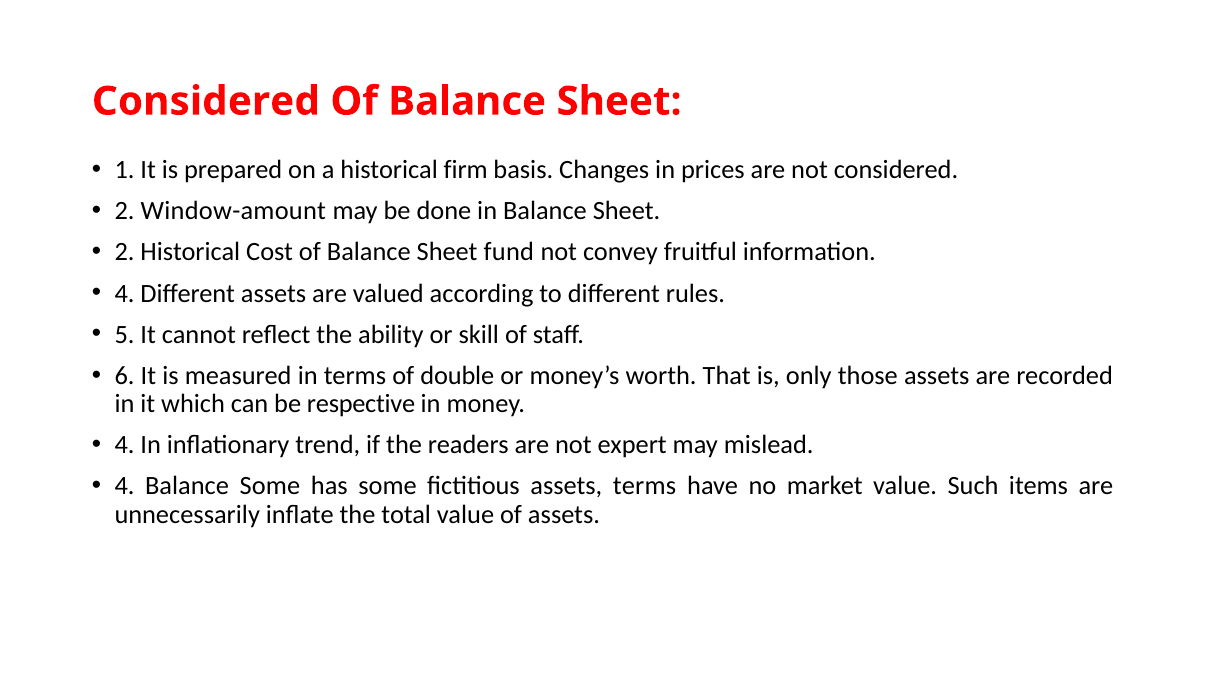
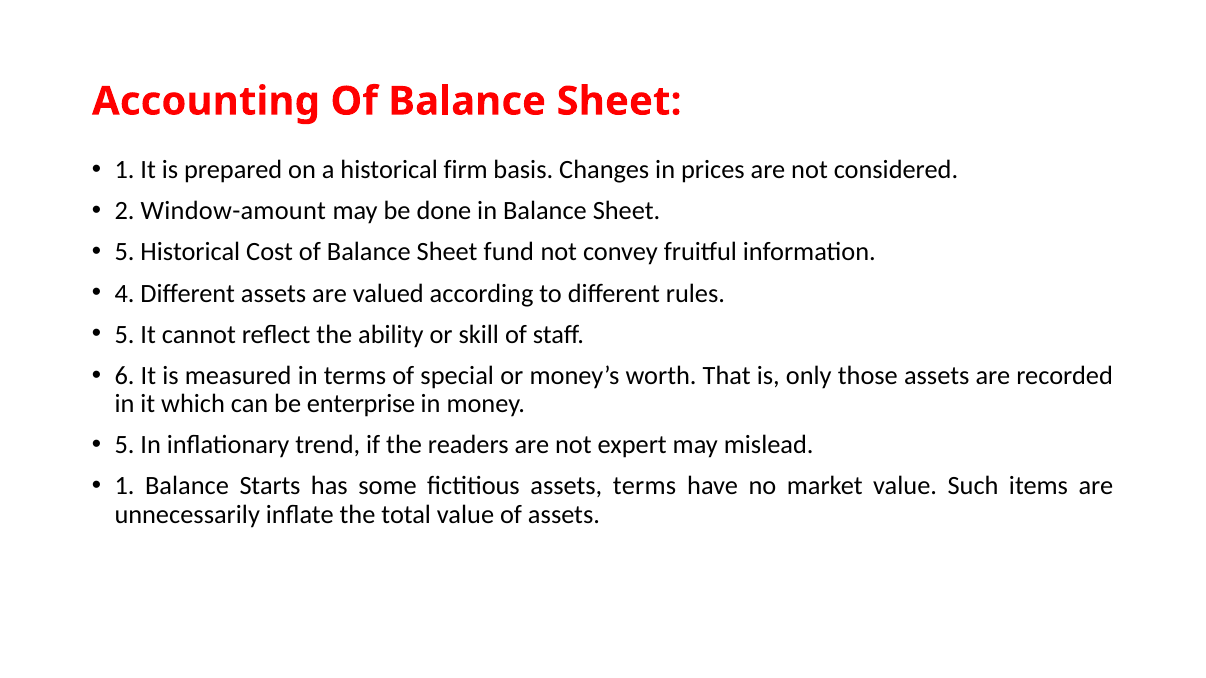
Considered at (206, 101): Considered -> Accounting
2 at (125, 252): 2 -> 5
double: double -> special
respective: respective -> enterprise
4 at (125, 445): 4 -> 5
4 at (125, 486): 4 -> 1
Balance Some: Some -> Starts
